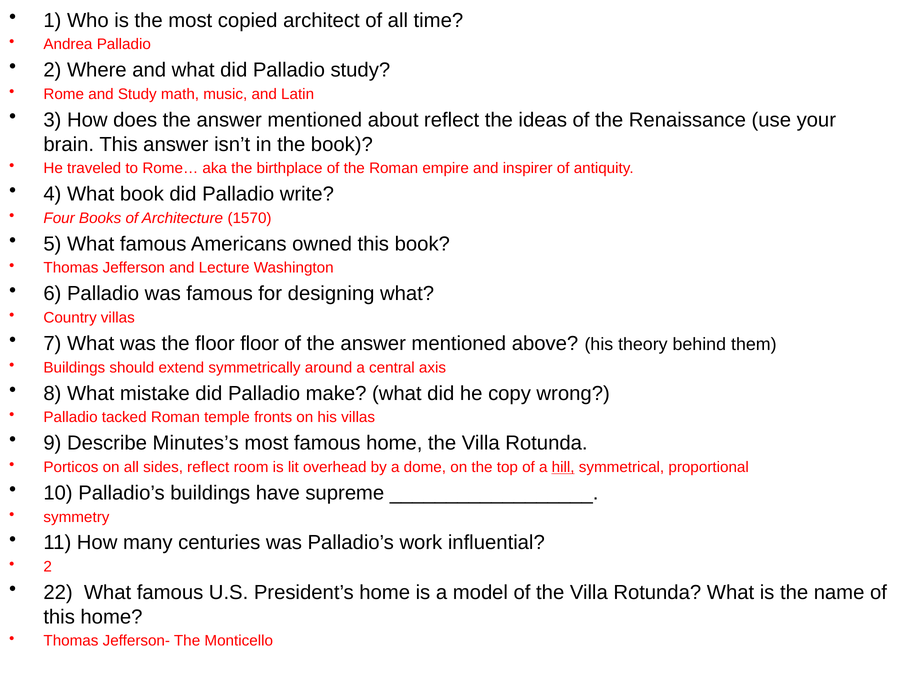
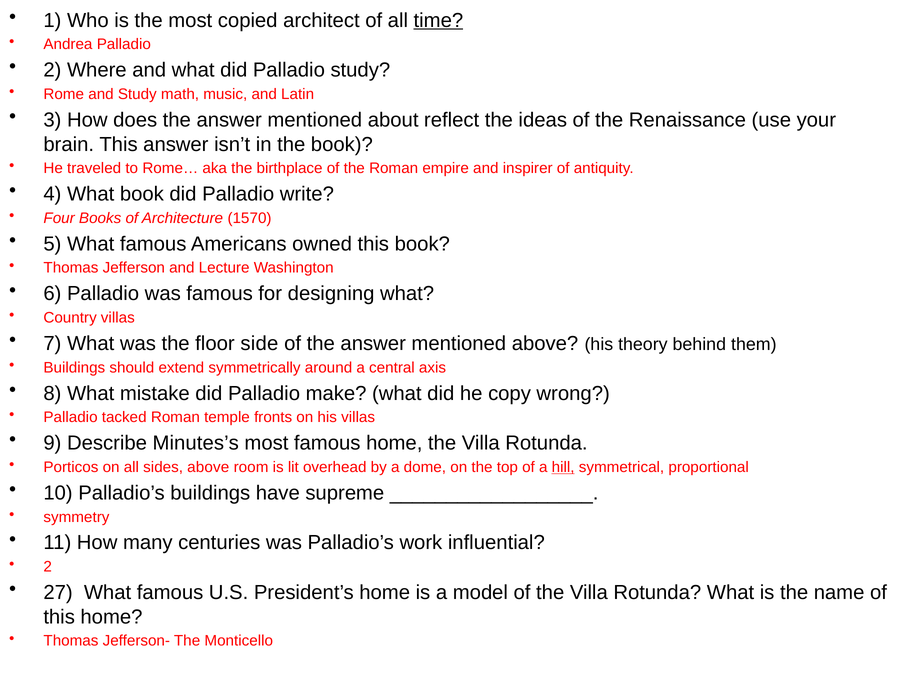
time underline: none -> present
floor floor: floor -> side
sides reflect: reflect -> above
22: 22 -> 27
